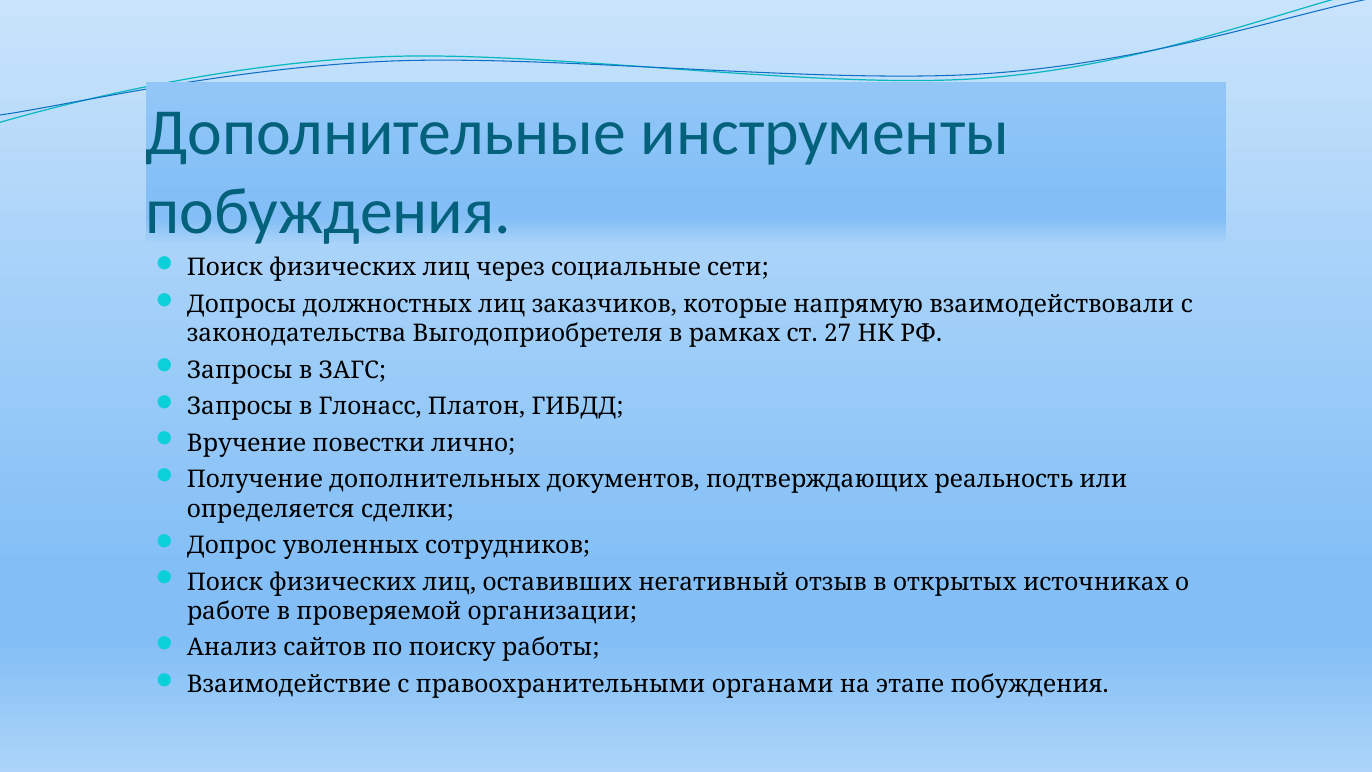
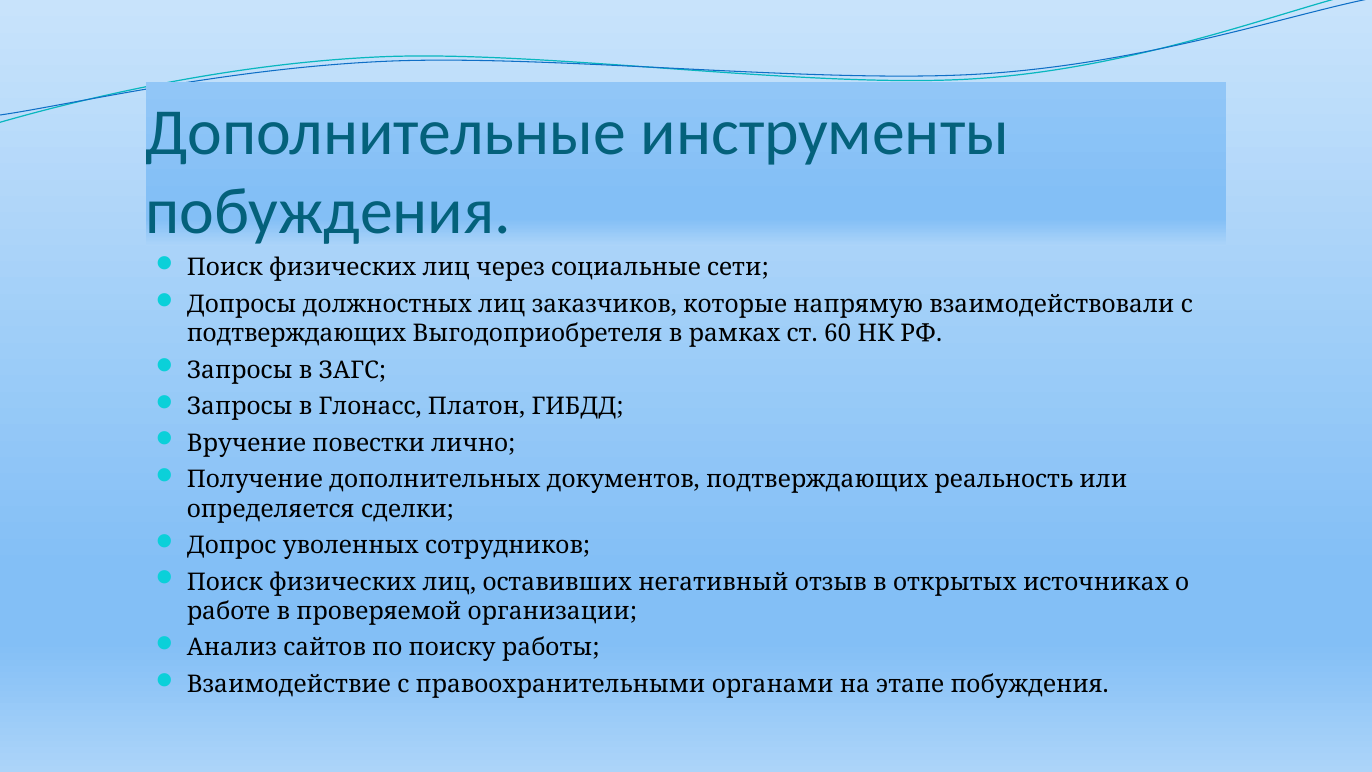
законодательства at (296, 333): законодательства -> подтверждающих
27: 27 -> 60
